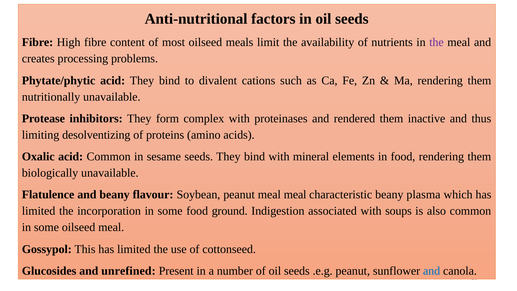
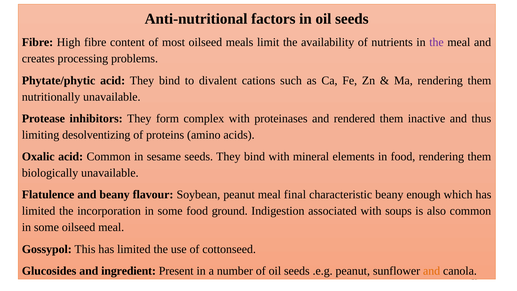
meal meal: meal -> final
plasma: plasma -> enough
unrefined: unrefined -> ingredient
and at (432, 271) colour: blue -> orange
